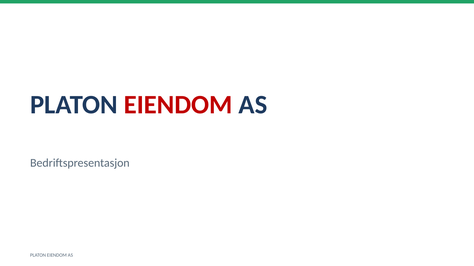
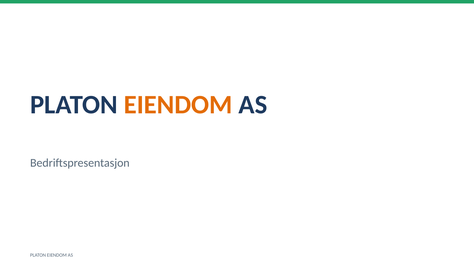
EIENDOM at (178, 105) colour: red -> orange
